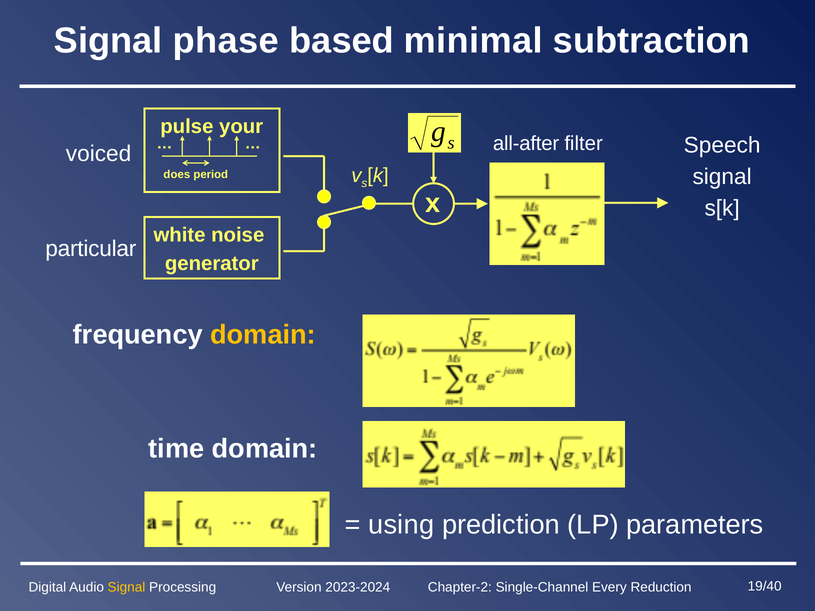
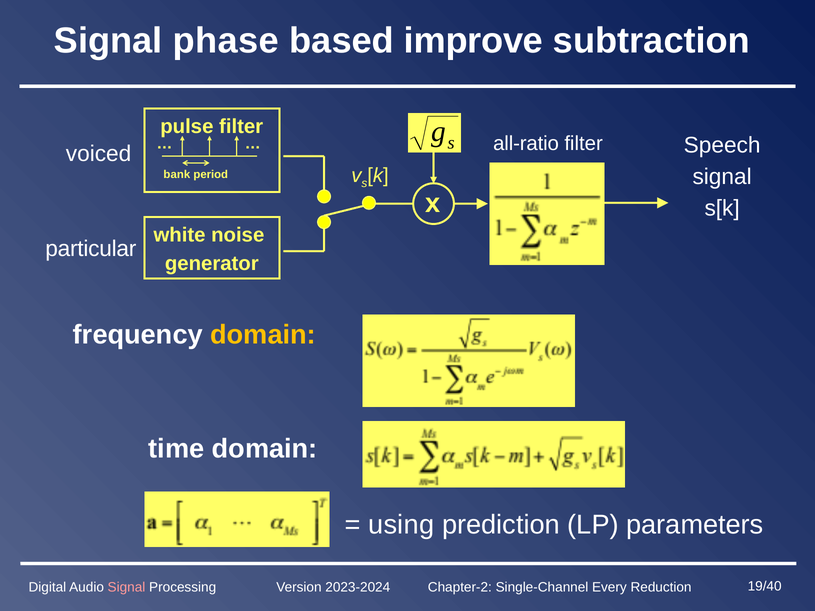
minimal: minimal -> improve
pulse your: your -> filter
all-after: all-after -> all-ratio
does: does -> bank
Signal at (126, 587) colour: yellow -> pink
